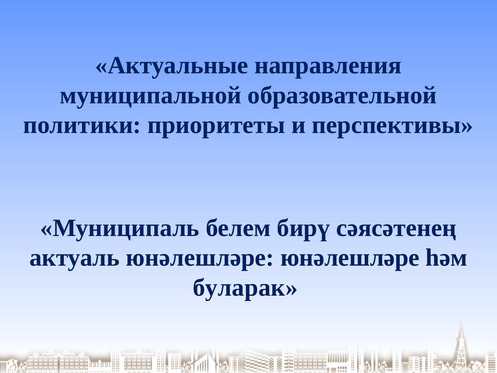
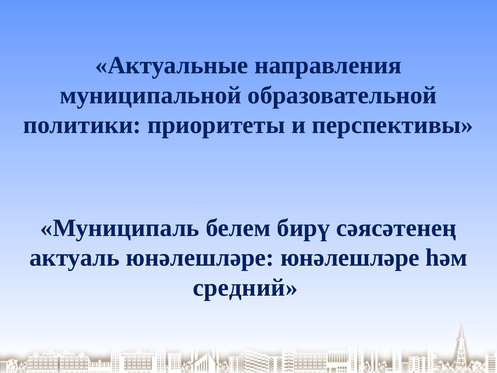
буларак: буларак -> средний
